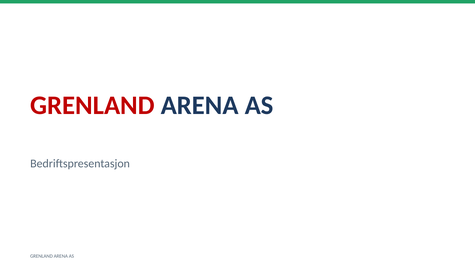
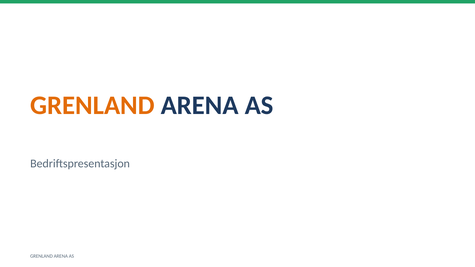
GRENLAND at (92, 105) colour: red -> orange
